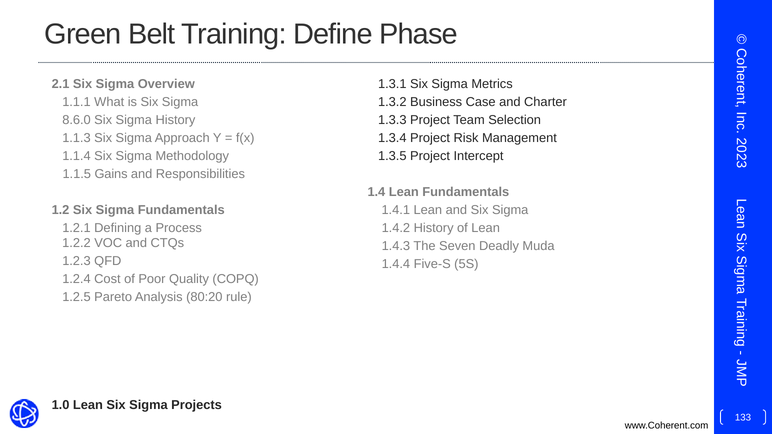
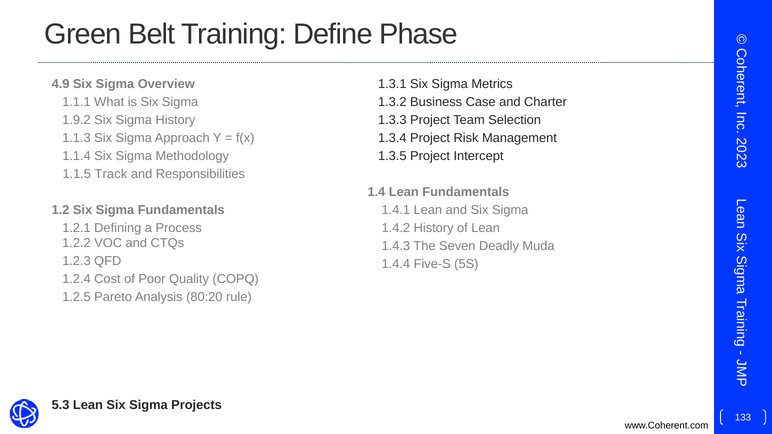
2.1: 2.1 -> 4.9
8.6.0: 8.6.0 -> 1.9.2
Gains: Gains -> Track
1.0: 1.0 -> 5.3
